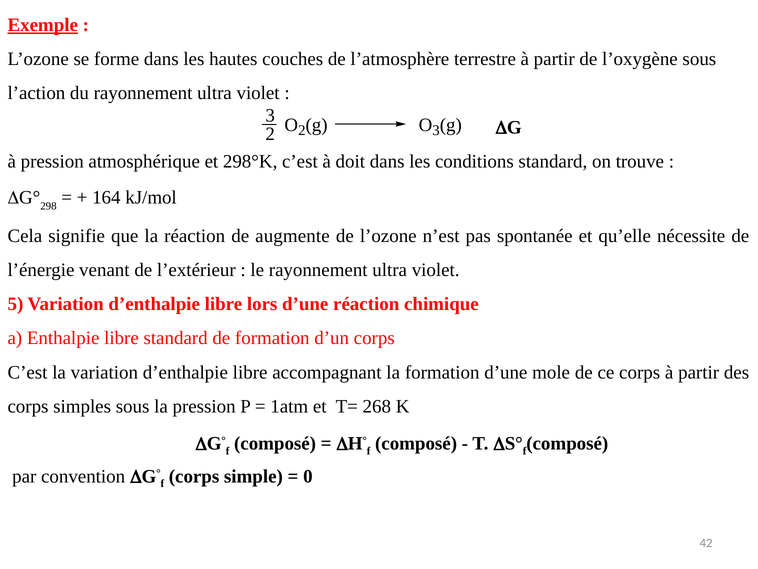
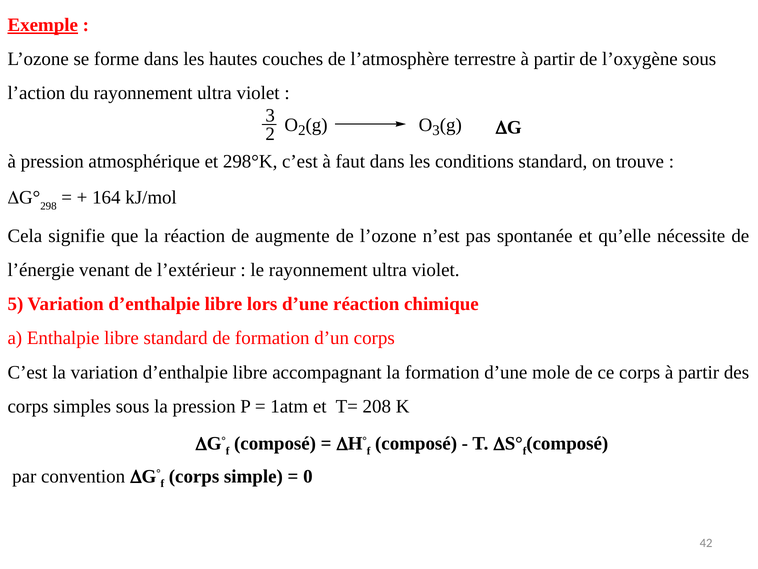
doit: doit -> faut
268: 268 -> 208
